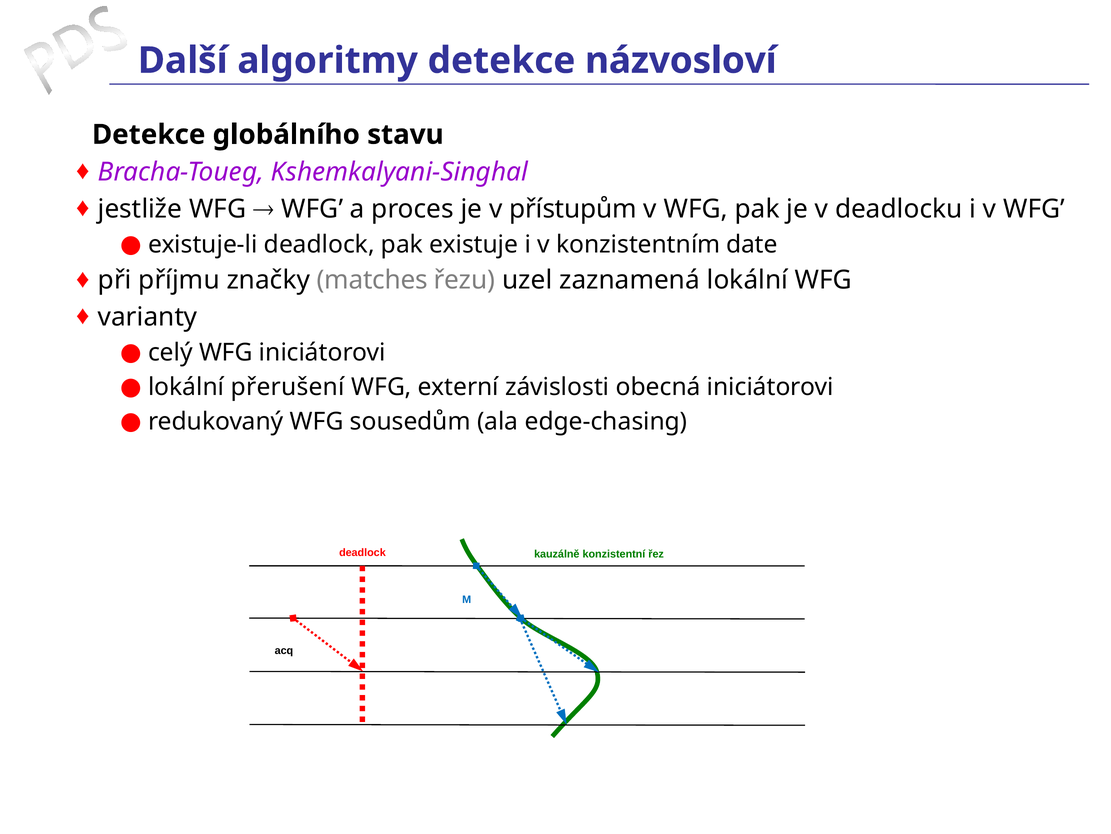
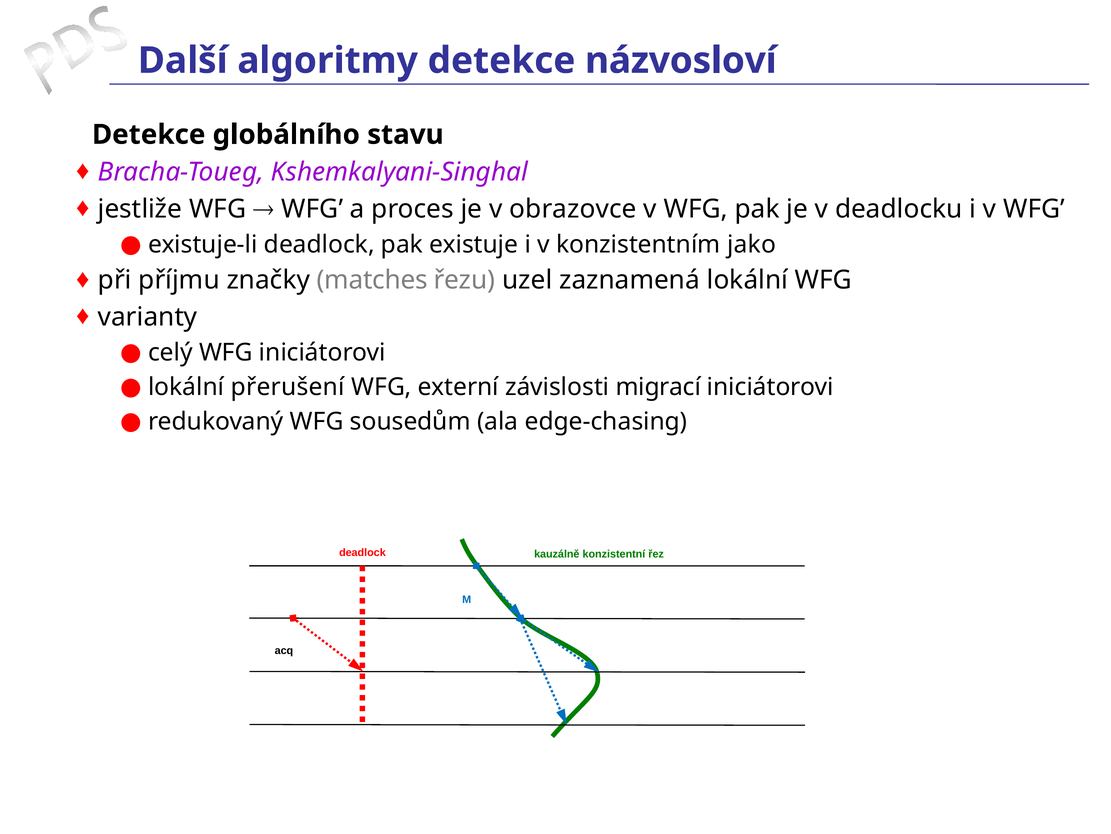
přístupům: přístupům -> obrazovce
date: date -> jako
obecná: obecná -> migrací
